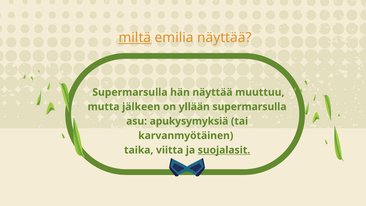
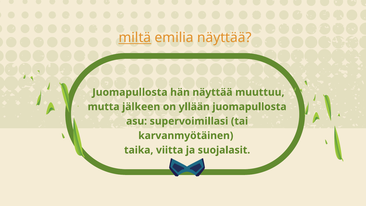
Supermarsulla at (130, 92): Supermarsulla -> Juomapullosta
yllään supermarsulla: supermarsulla -> juomapullosta
apukysymyksiä: apukysymyksiä -> supervoimillasi
suojalasit underline: present -> none
